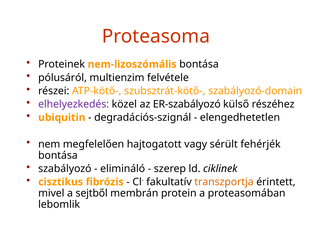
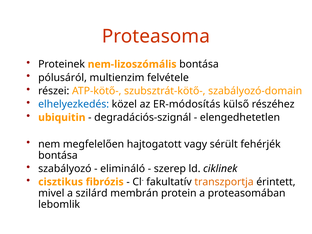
elhelyezkedés colour: purple -> blue
ER-szabályozó: ER-szabályozó -> ER-módosítás
sejtből: sejtből -> szilárd
